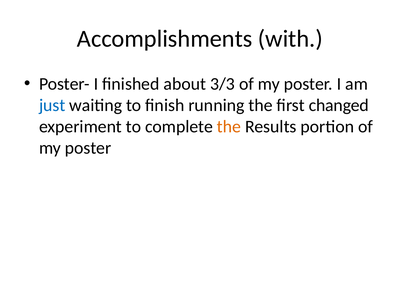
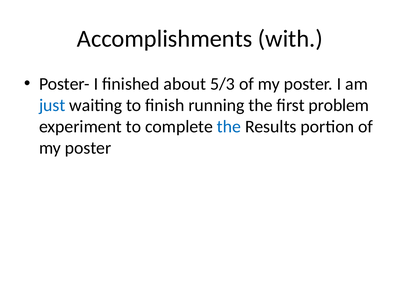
3/3: 3/3 -> 5/3
changed: changed -> problem
the at (229, 127) colour: orange -> blue
